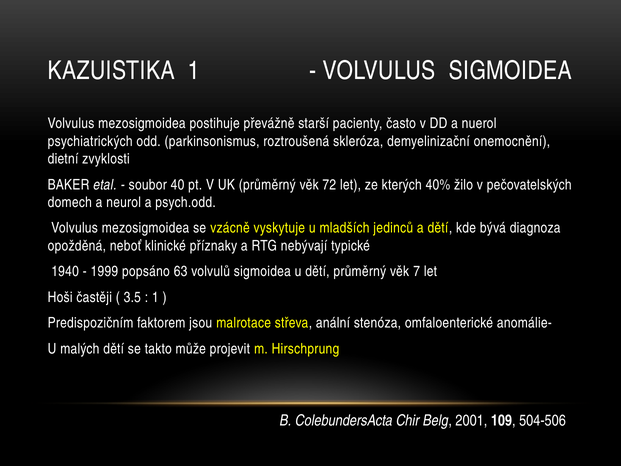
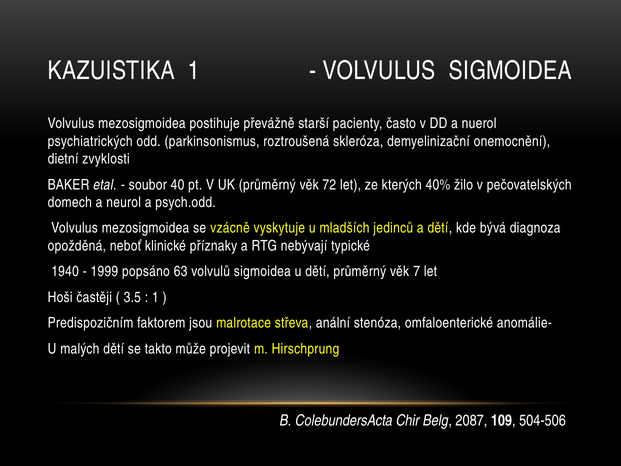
2001: 2001 -> 2087
